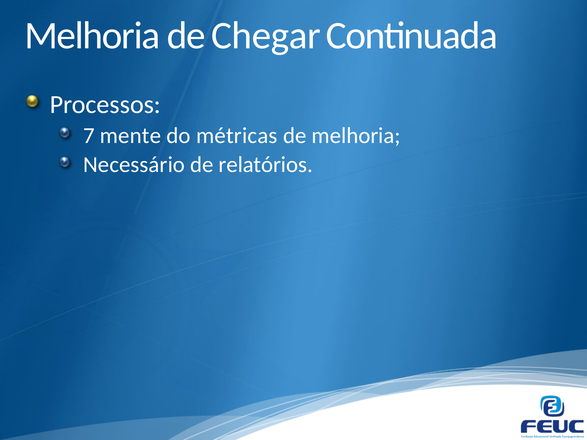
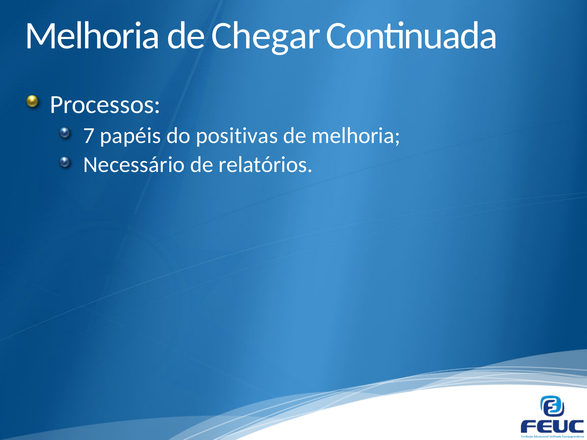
mente: mente -> papéis
métricas: métricas -> positivas
